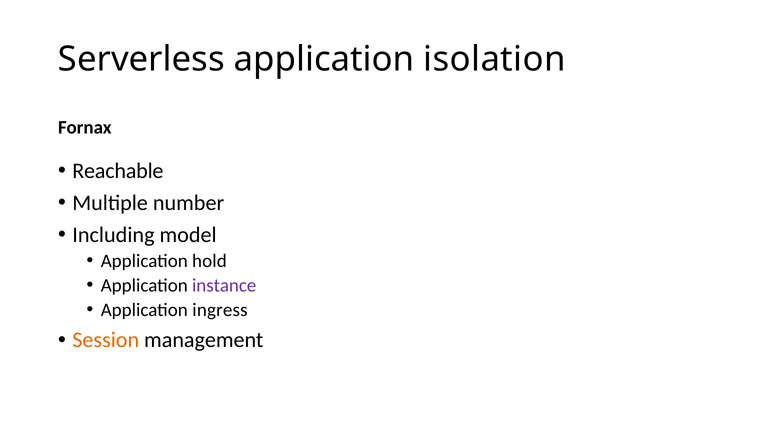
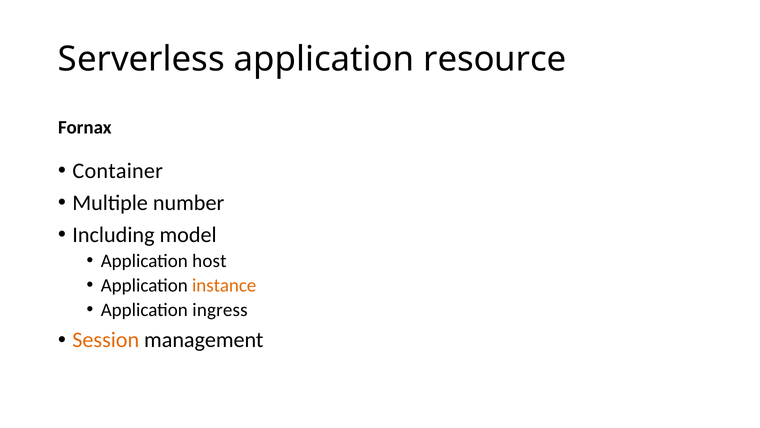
isolation: isolation -> resource
Reachable: Reachable -> Container
hold: hold -> host
instance colour: purple -> orange
